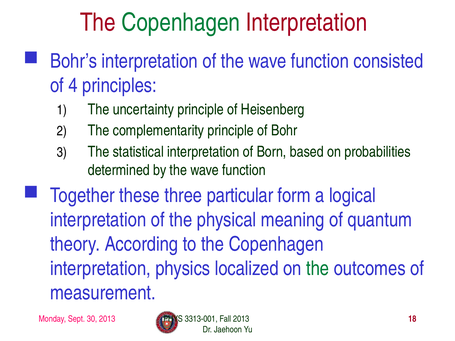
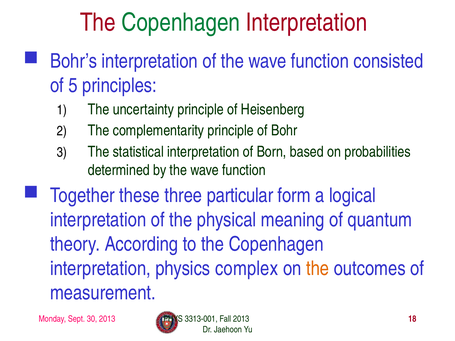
4: 4 -> 5
localized: localized -> complex
the at (318, 269) colour: green -> orange
